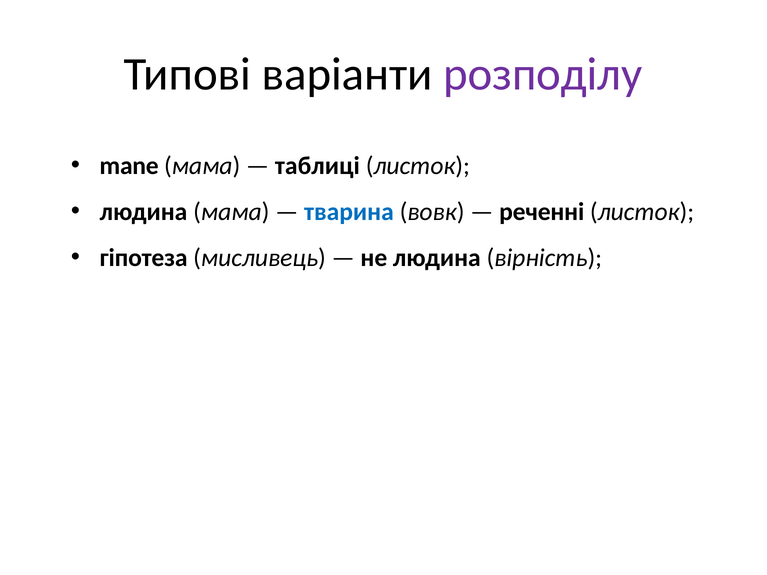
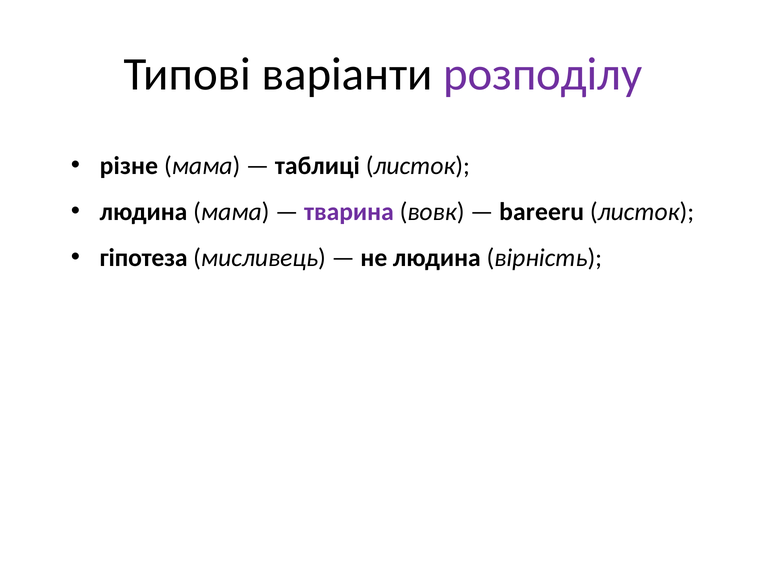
mane: mane -> різне
тварина colour: blue -> purple
реченні: реченні -> bareeru
